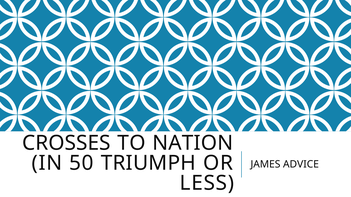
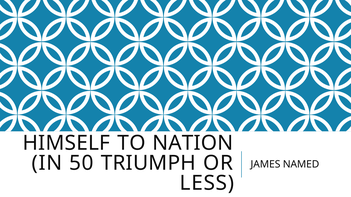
CROSSES: CROSSES -> HIMSELF
ADVICE: ADVICE -> NAMED
